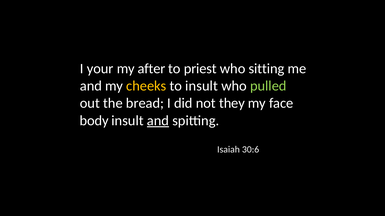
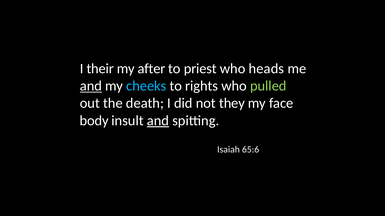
your: your -> their
sitting: sitting -> heads
and at (91, 86) underline: none -> present
cheeks colour: yellow -> light blue
to insult: insult -> rights
bread: bread -> death
30:6: 30:6 -> 65:6
